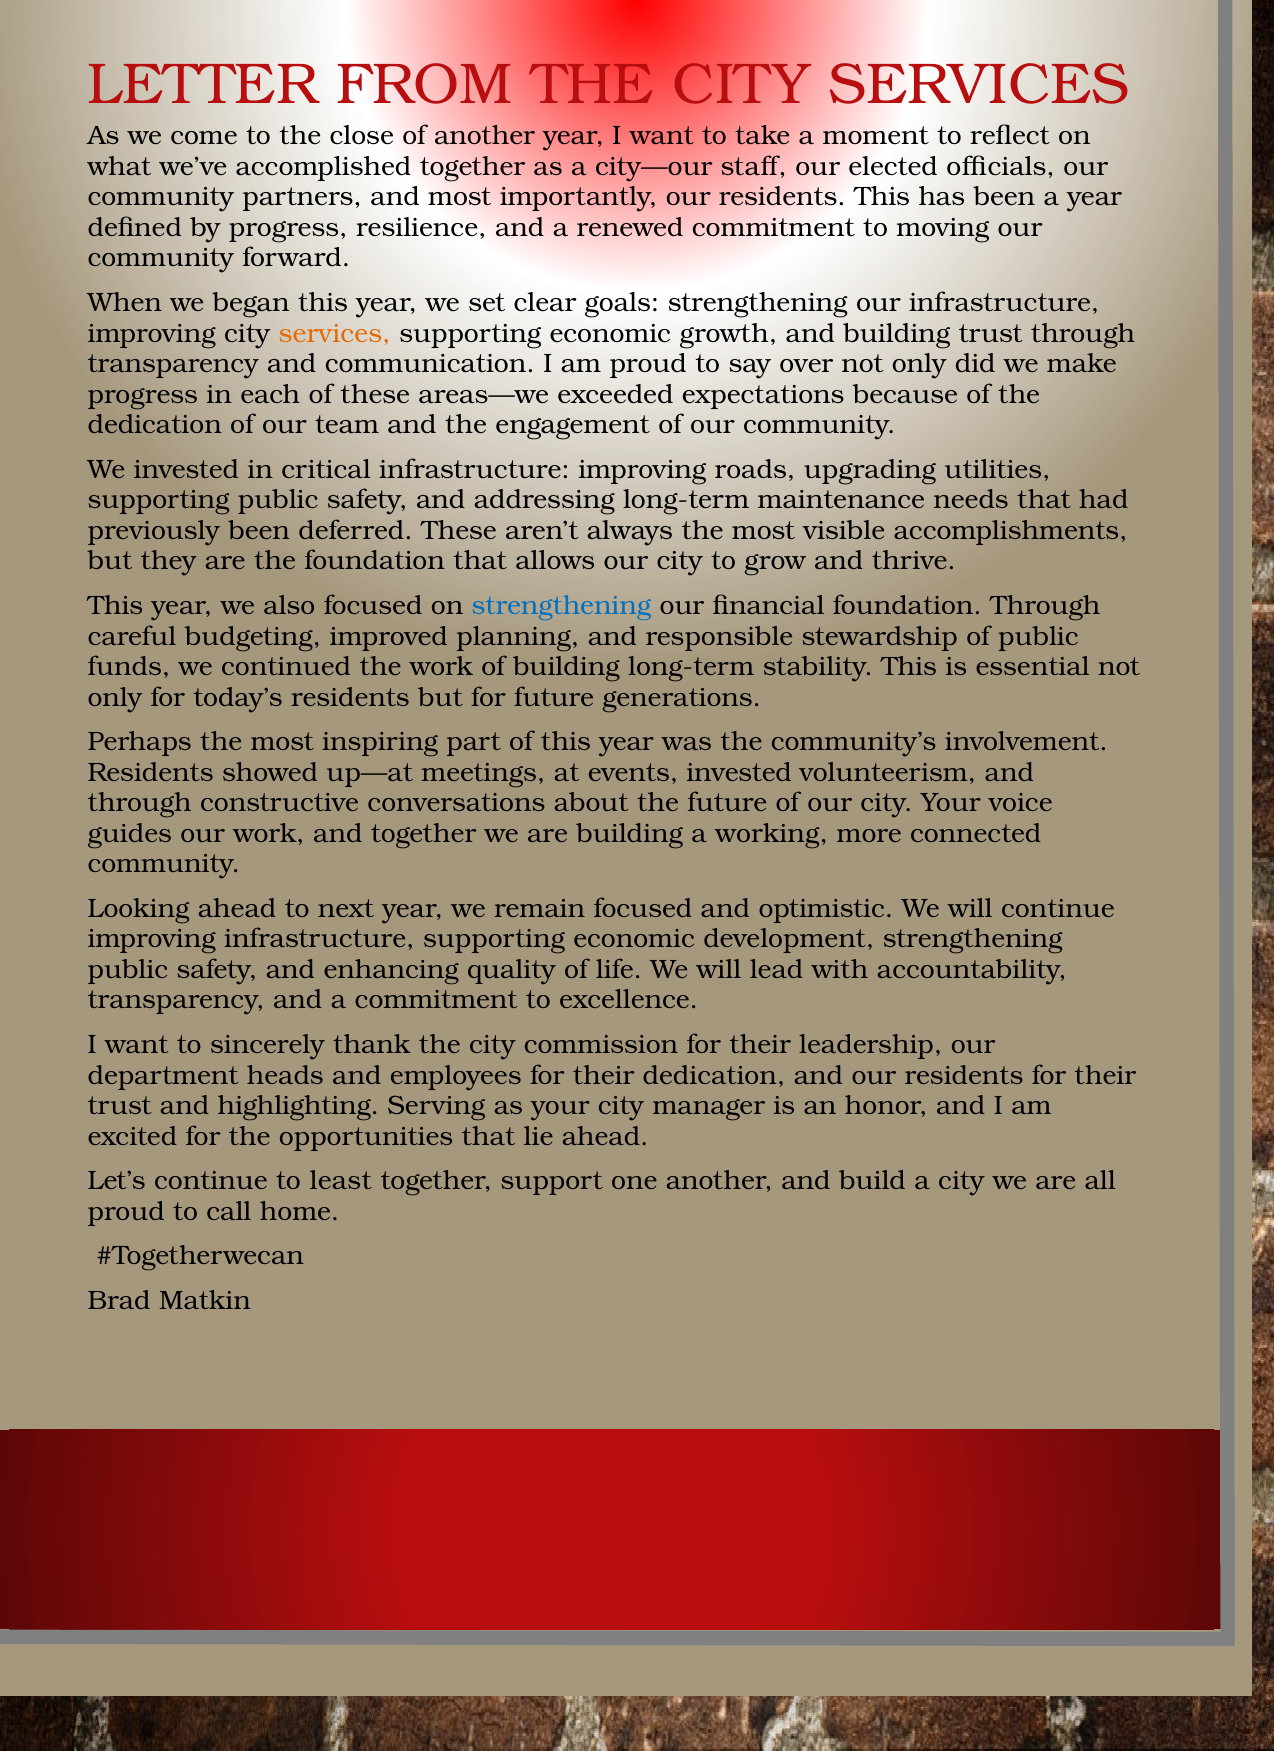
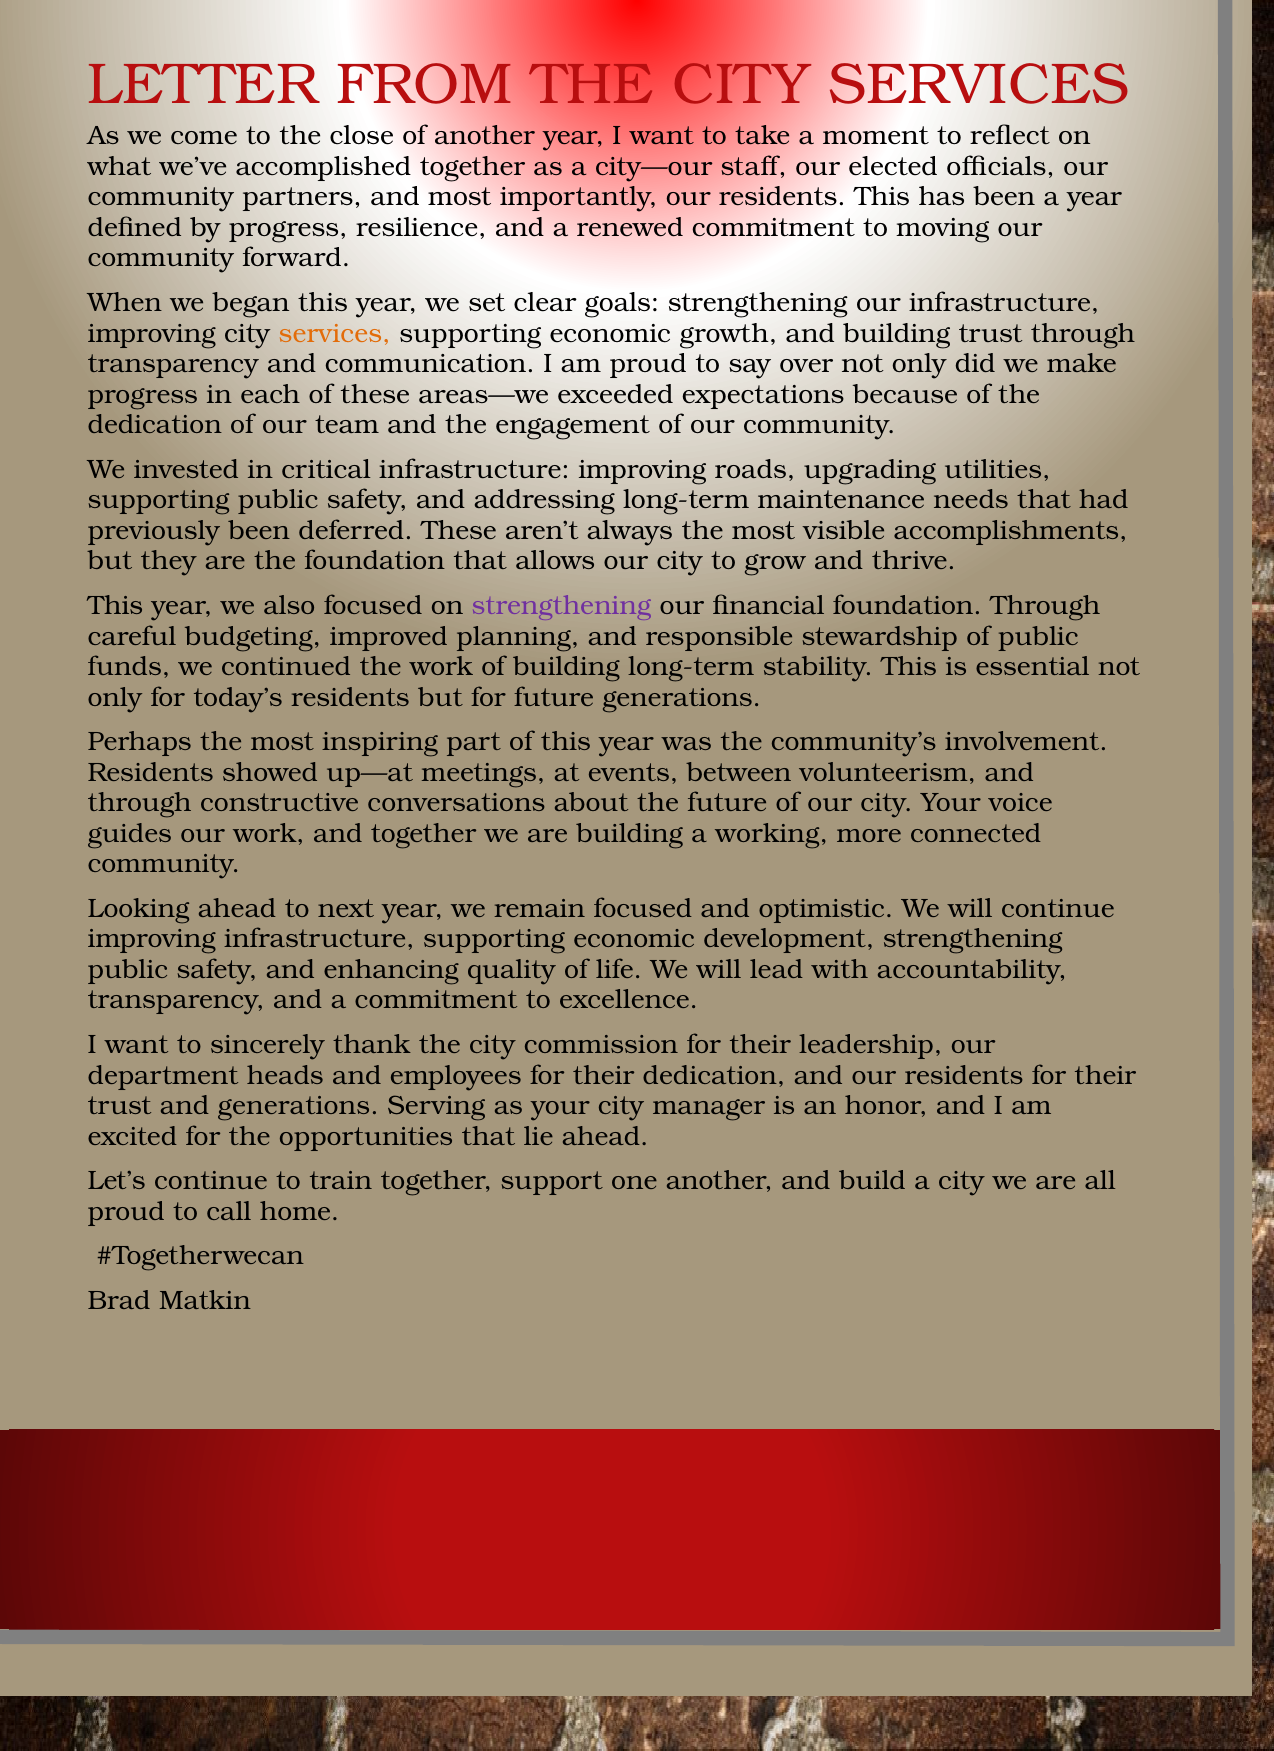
strengthening at (561, 606) colour: blue -> purple
events invested: invested -> between
and highlighting: highlighting -> generations
least: least -> train
